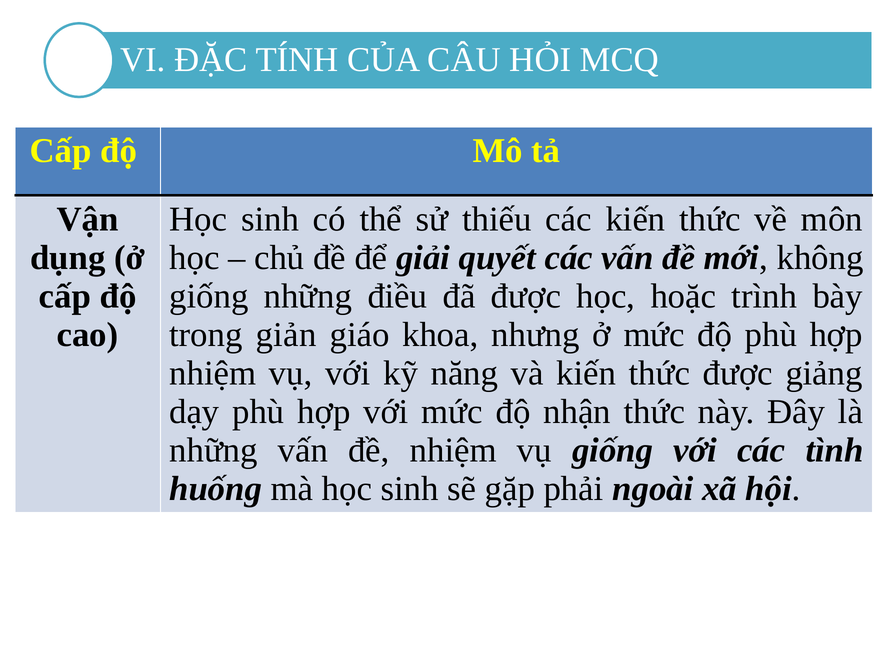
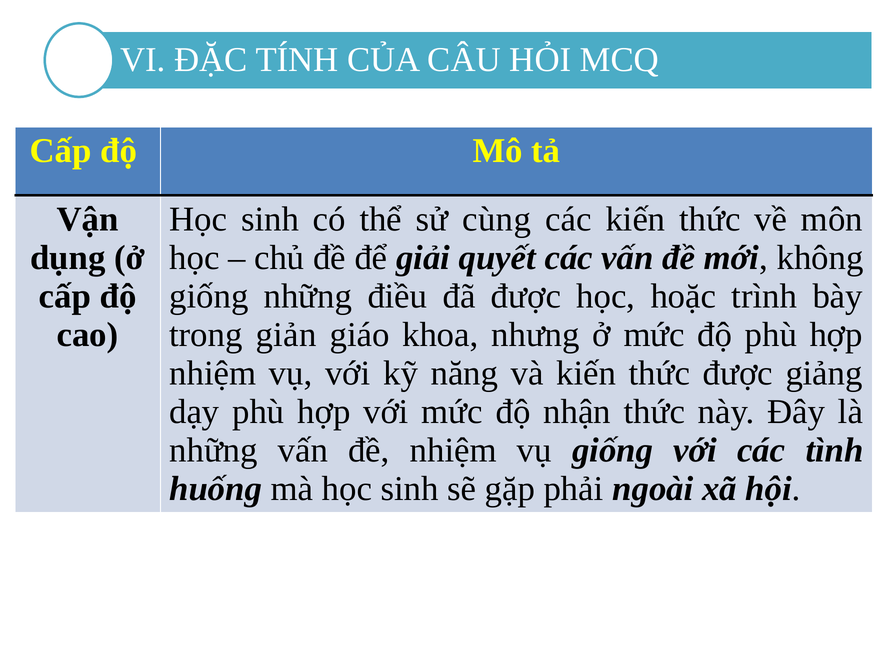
thiếu: thiếu -> cùng
